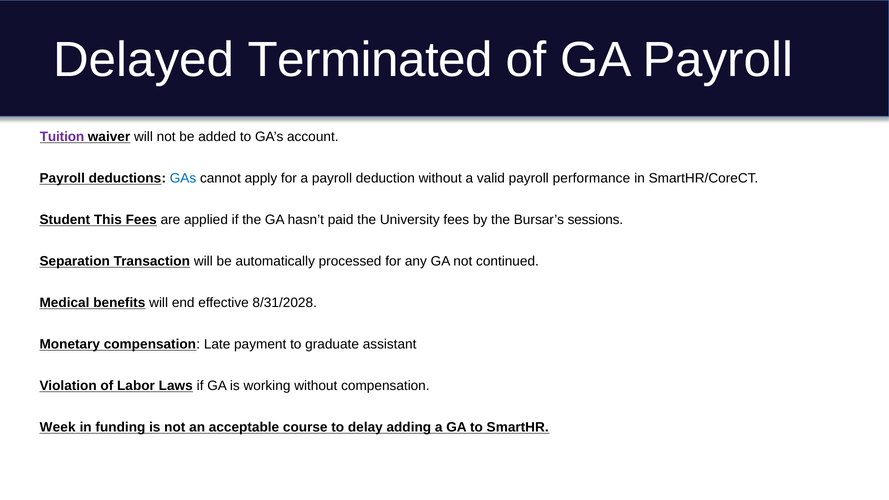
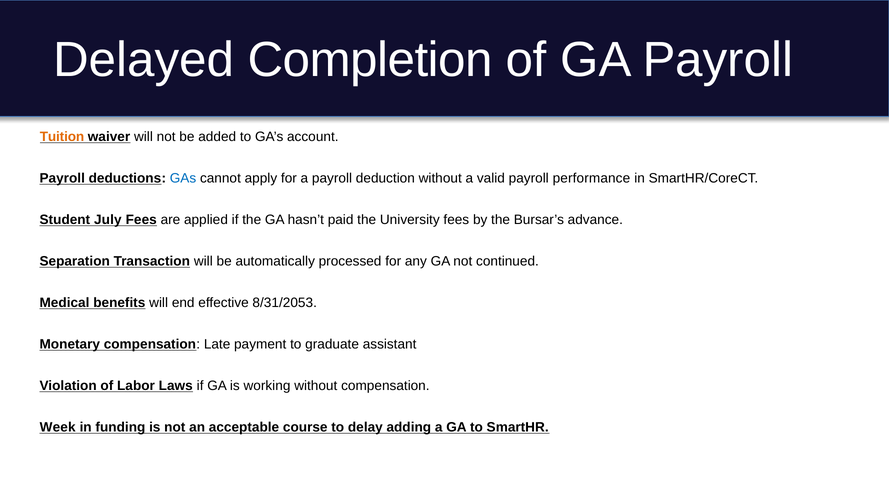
Terminated: Terminated -> Completion
Tuition colour: purple -> orange
This: This -> July
sessions: sessions -> advance
8/31/2028: 8/31/2028 -> 8/31/2053
